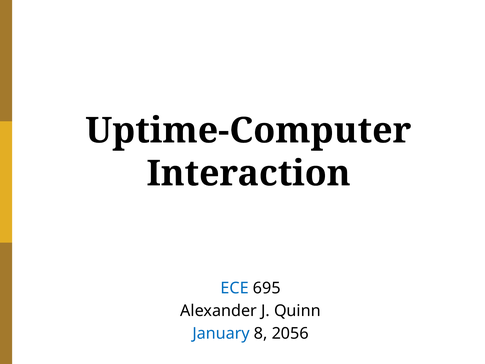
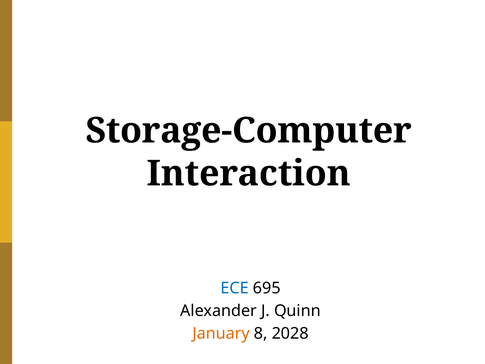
Uptime-Computer: Uptime-Computer -> Storage-Computer
January colour: blue -> orange
2056: 2056 -> 2028
